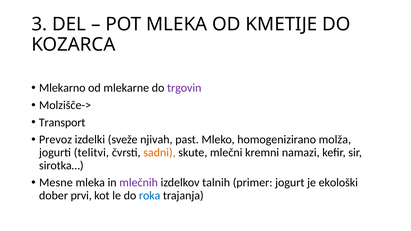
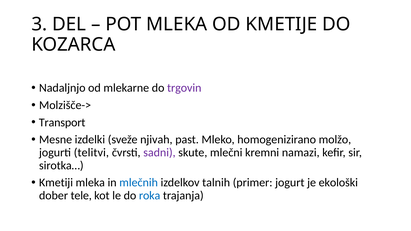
Mlekarno: Mlekarno -> Nadaljnjo
Prevoz: Prevoz -> Mesne
molža: molža -> molžo
sadni colour: orange -> purple
Mesne: Mesne -> Kmetiji
mlečnih colour: purple -> blue
prvi: prvi -> tele
